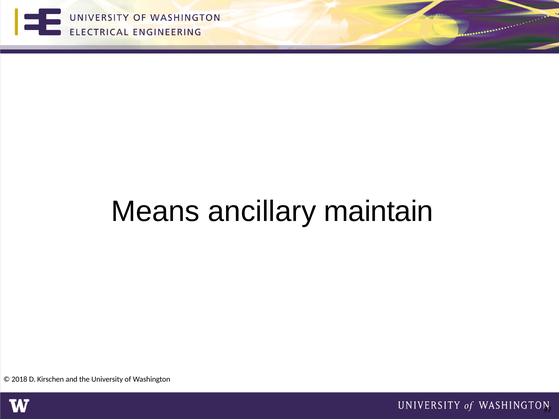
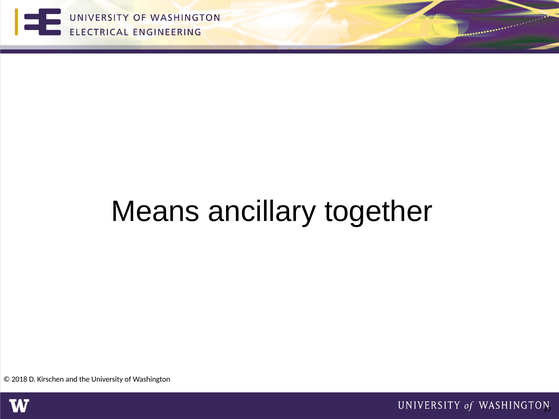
maintain: maintain -> together
